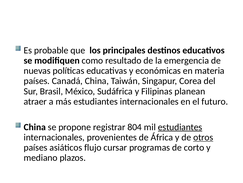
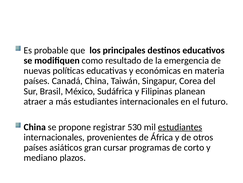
804: 804 -> 530
otros underline: present -> none
flujo: flujo -> gran
